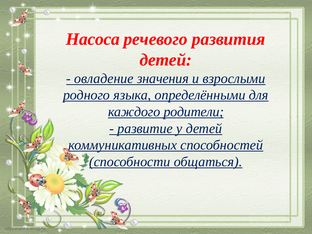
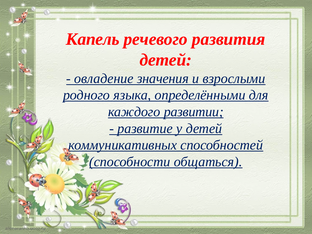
Насоса: Насоса -> Капель
родители: родители -> развитии
